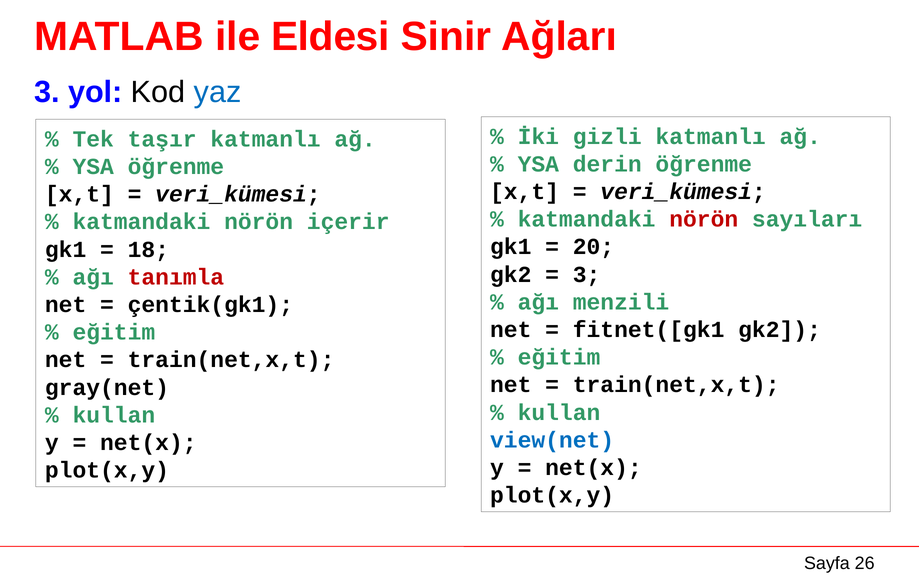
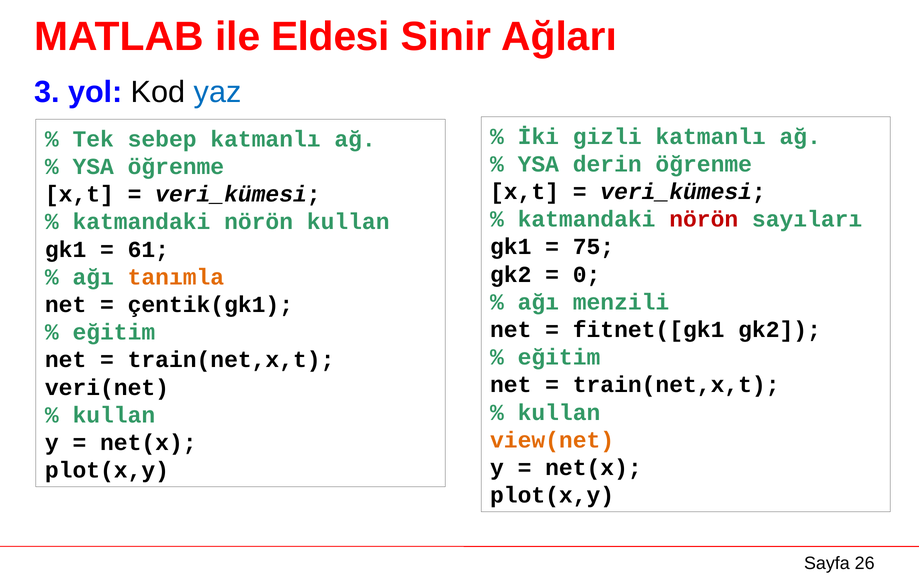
taşır: taşır -> sebep
nörön içerir: içerir -> kullan
20: 20 -> 75
18: 18 -> 61
3 at (587, 274): 3 -> 0
tanımla colour: red -> orange
gray(net: gray(net -> veri(net
view(net colour: blue -> orange
